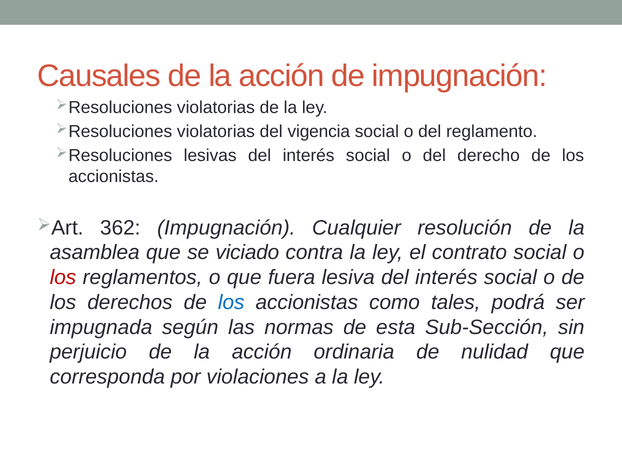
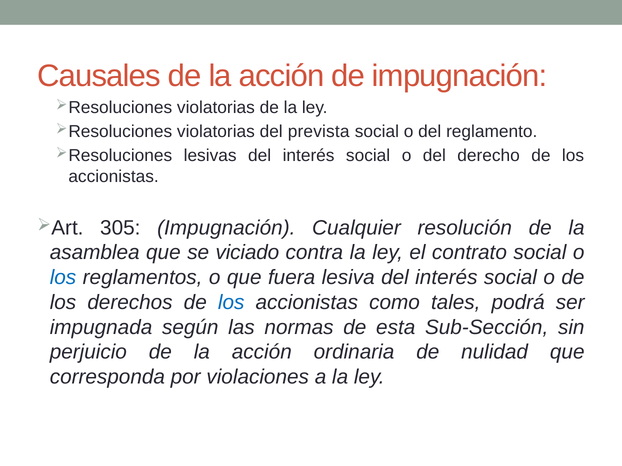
vigencia: vigencia -> prevista
362: 362 -> 305
los at (63, 278) colour: red -> blue
